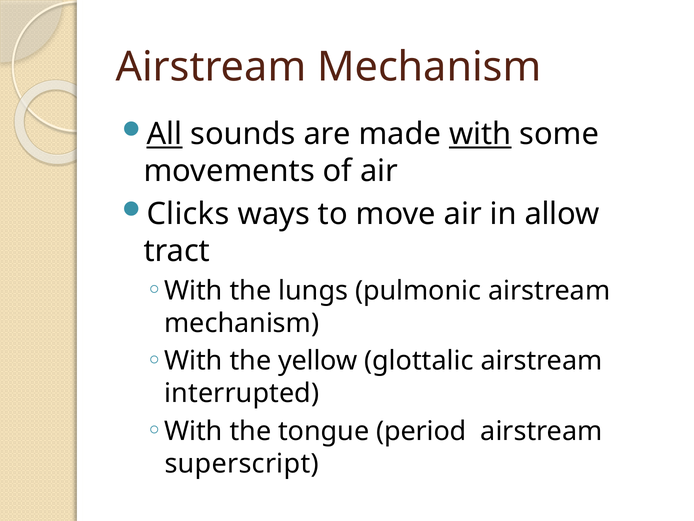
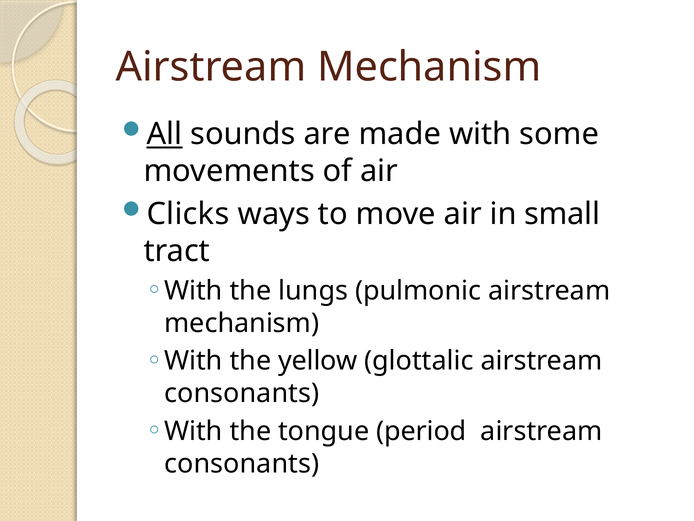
with at (480, 134) underline: present -> none
allow: allow -> small
interrupted at (242, 393): interrupted -> consonants
superscript at (242, 463): superscript -> consonants
